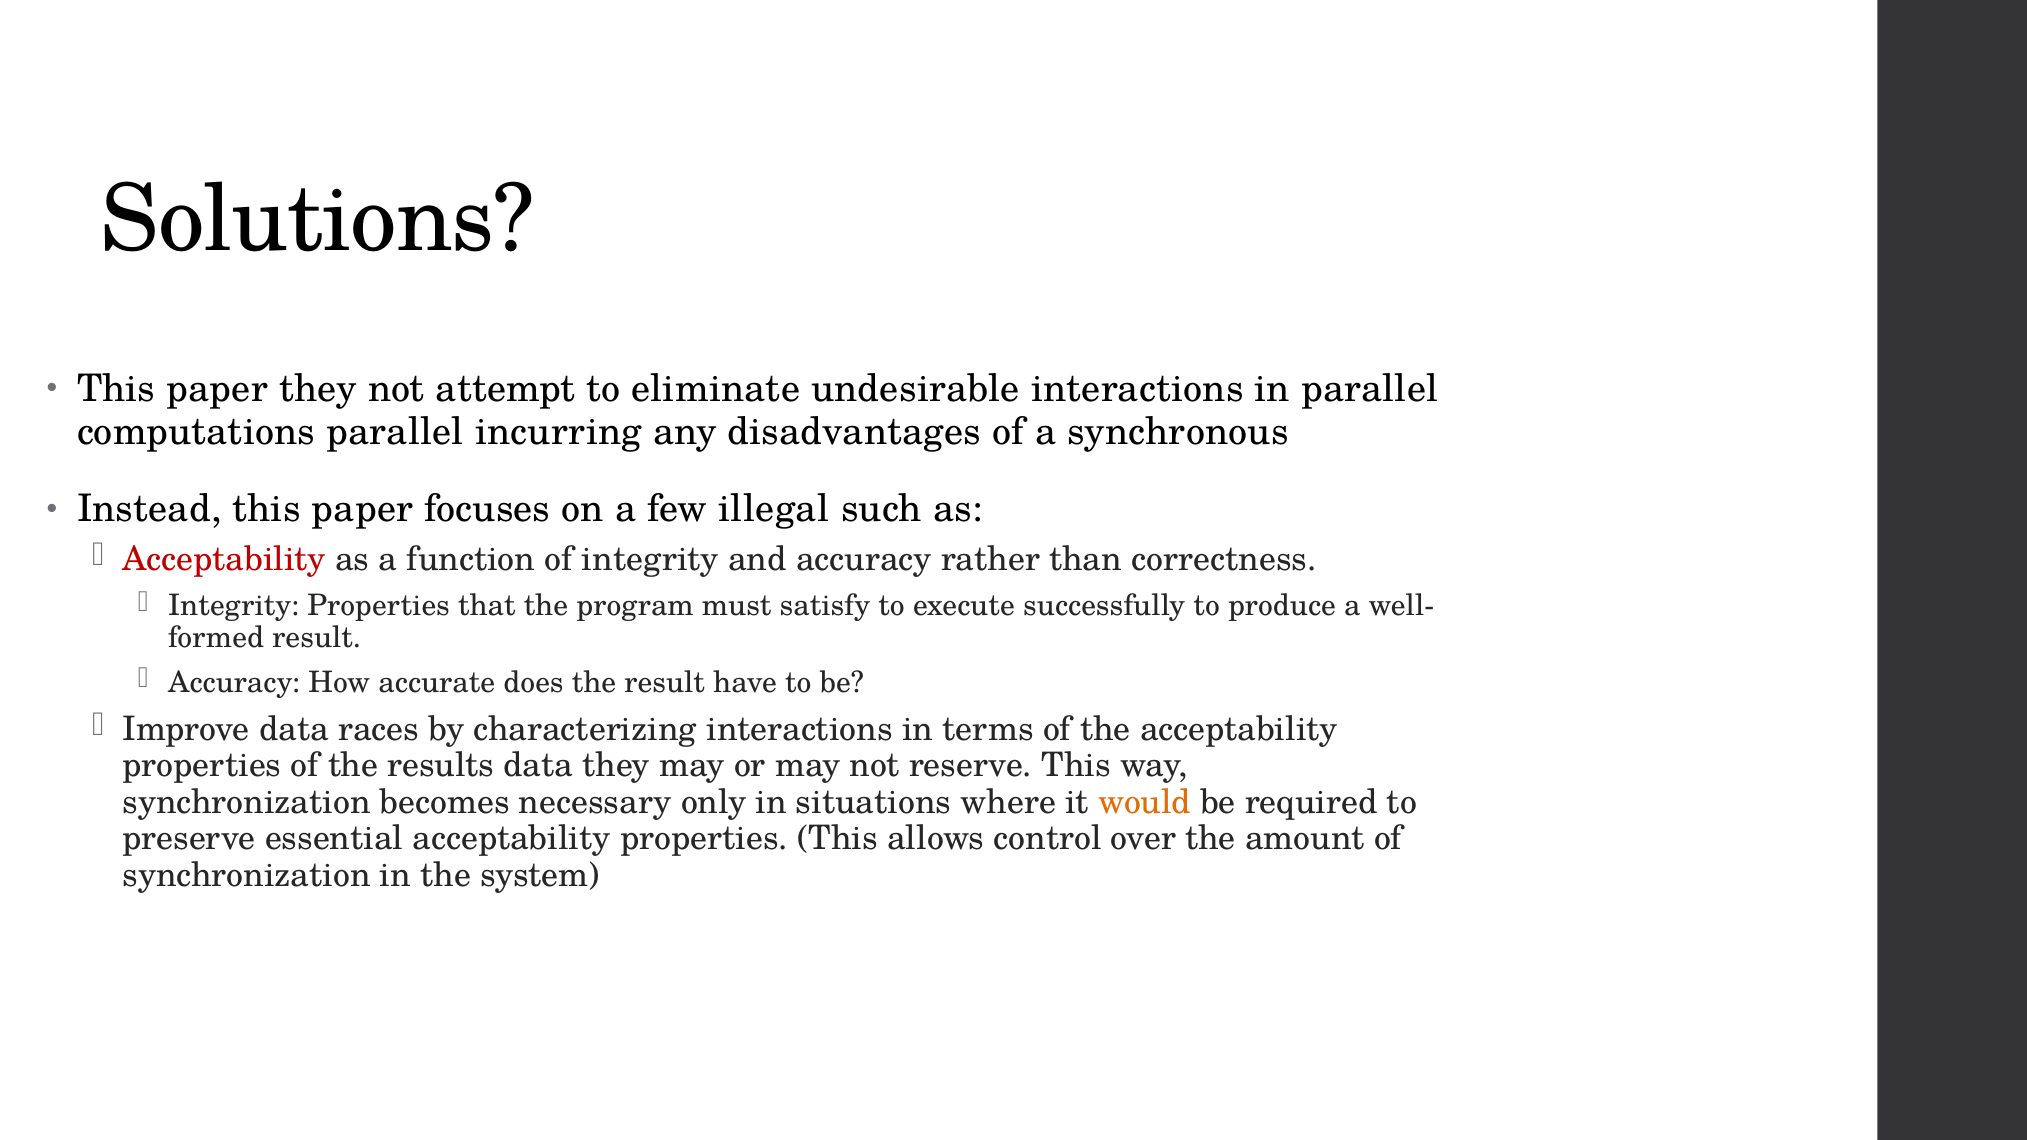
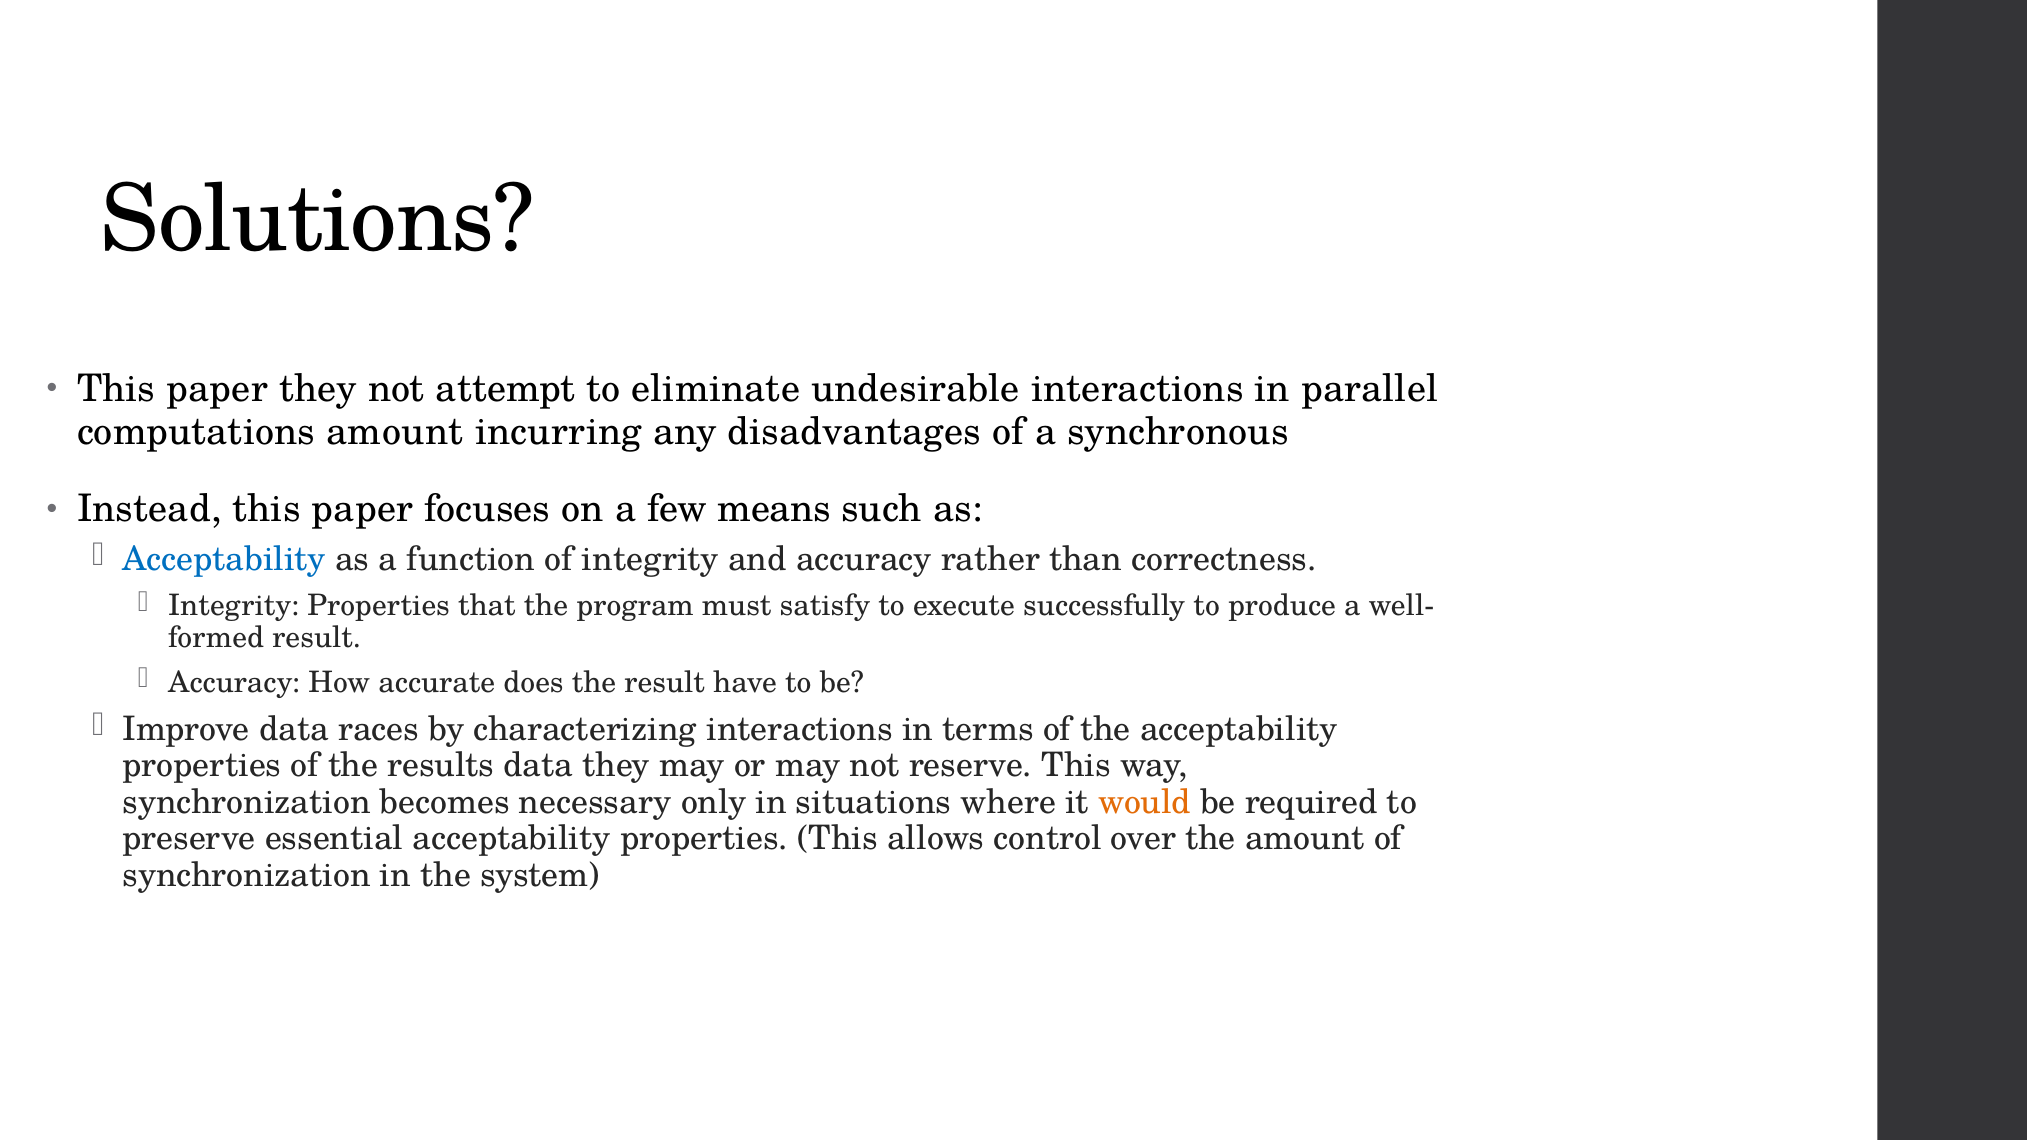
computations parallel: parallel -> amount
illegal: illegal -> means
Acceptability at (224, 559) colour: red -> blue
